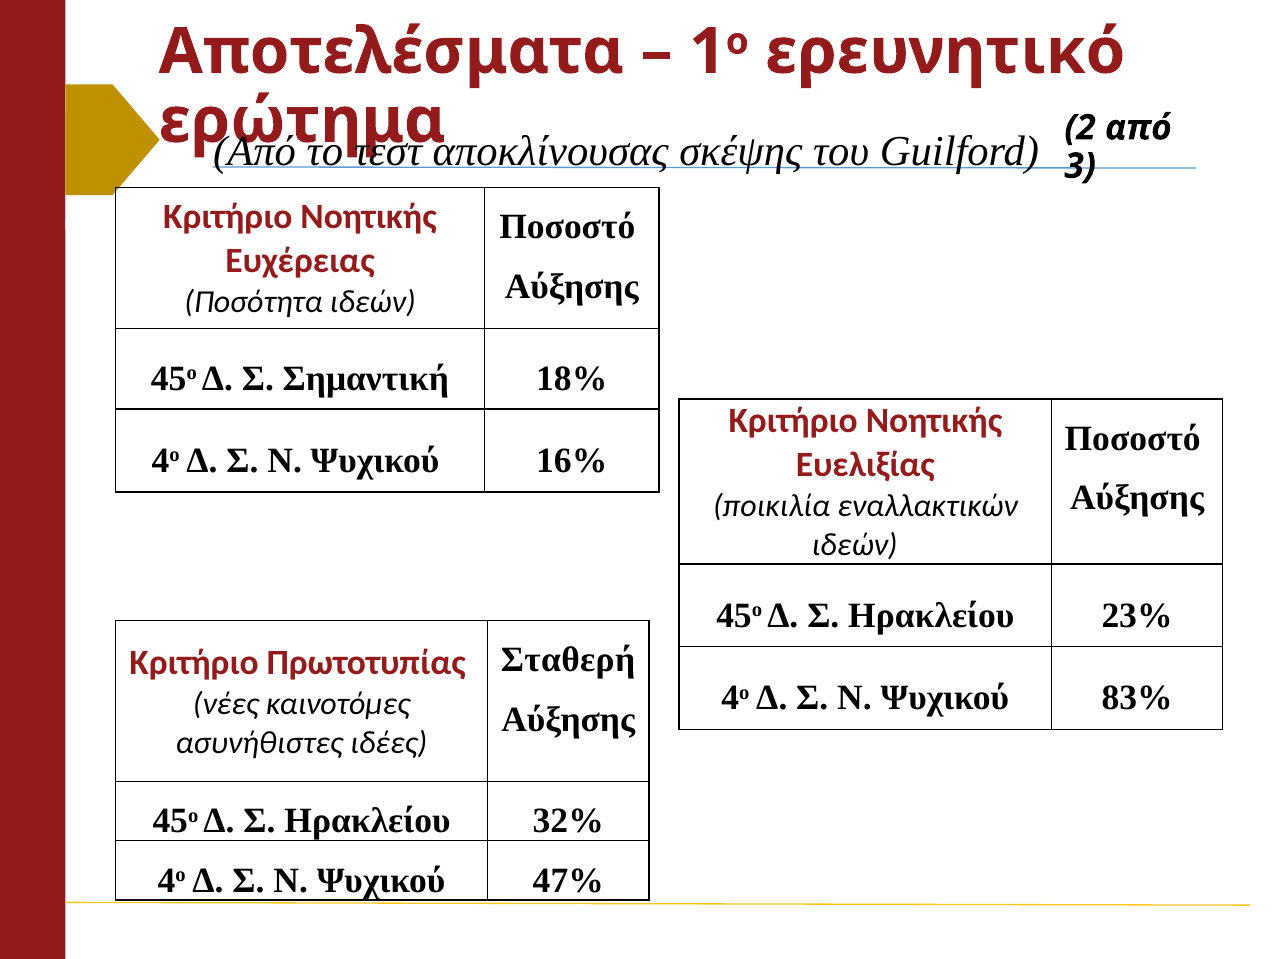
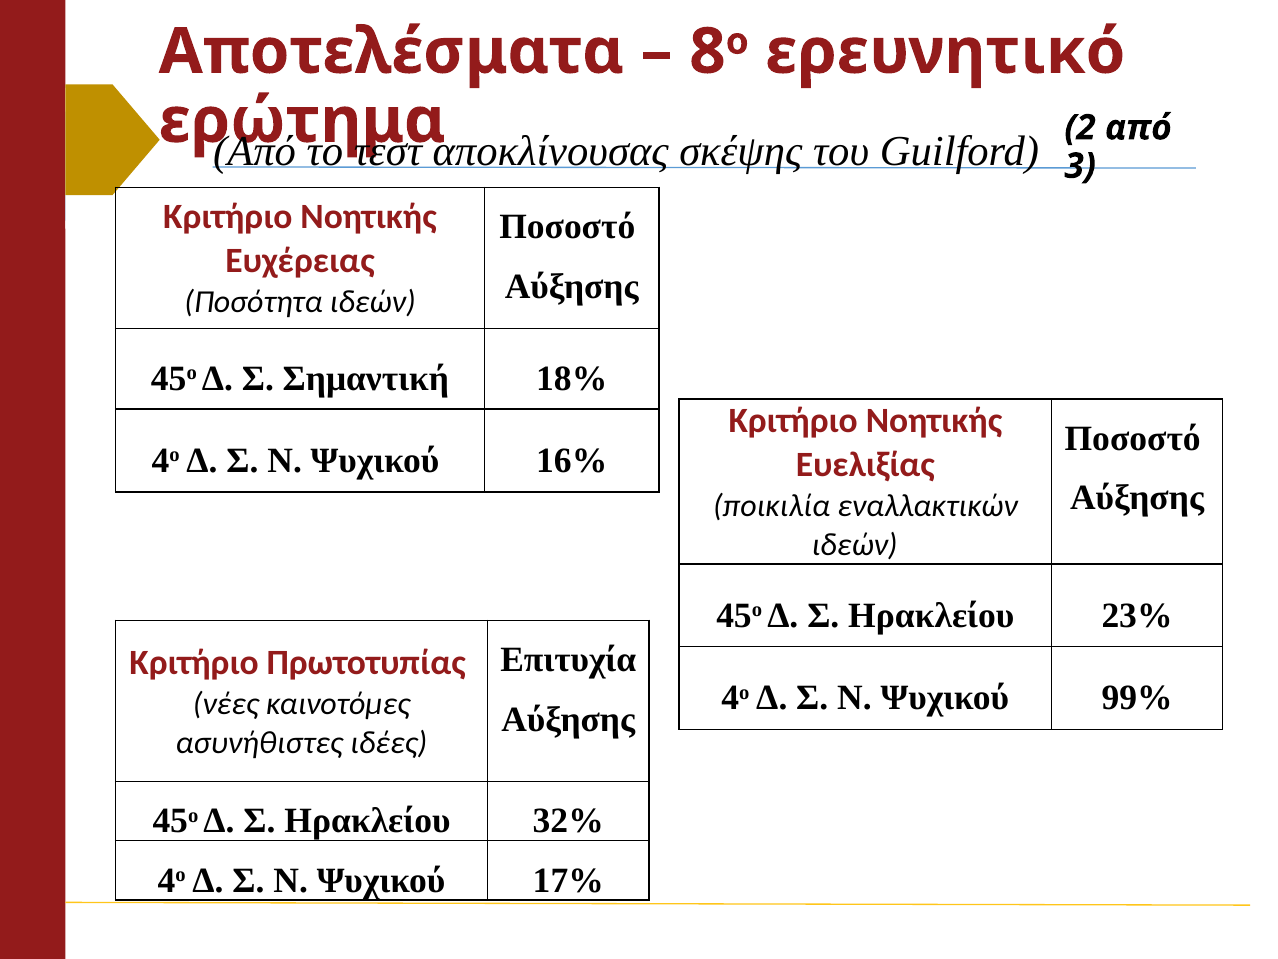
1: 1 -> 8
Σταθερή: Σταθερή -> Επιτυχία
83%: 83% -> 99%
47%: 47% -> 17%
